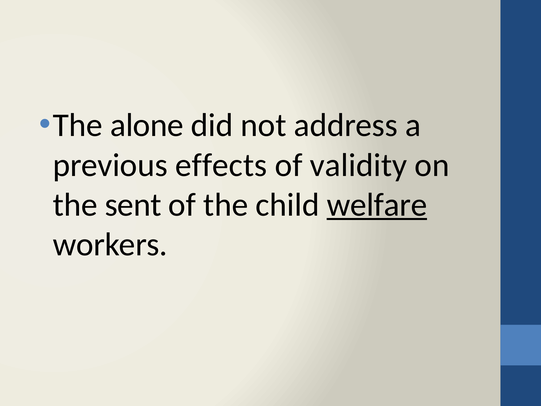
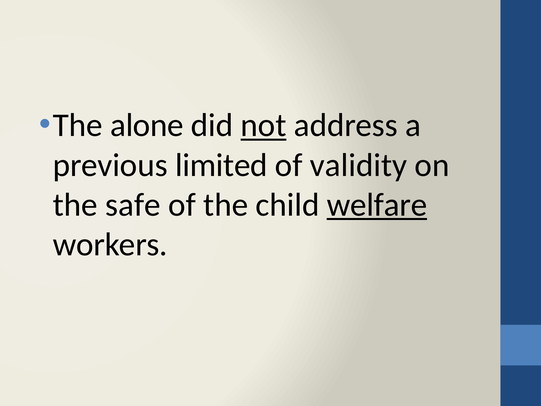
not underline: none -> present
effects: effects -> limited
sent: sent -> safe
